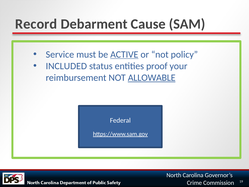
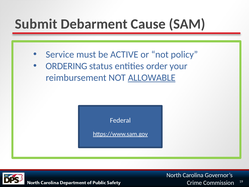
Record: Record -> Submit
ACTIVE underline: present -> none
INCLUDED: INCLUDED -> ORDERING
proof: proof -> order
